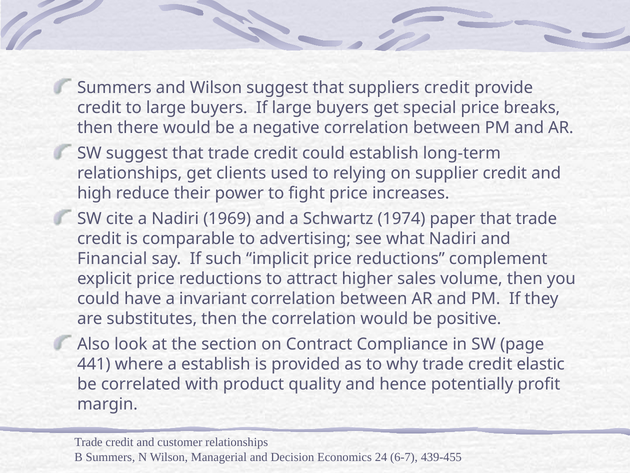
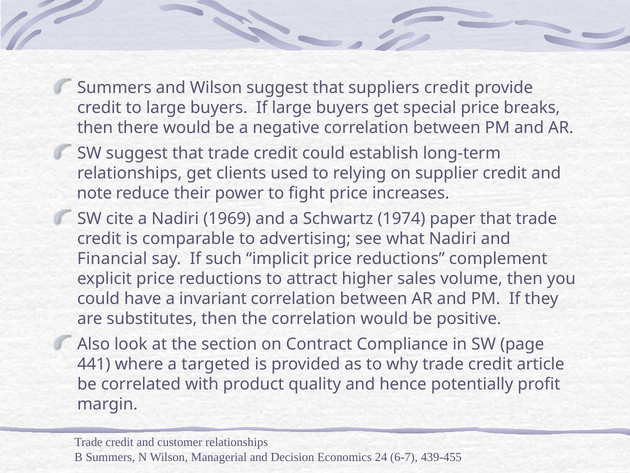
high: high -> note
a establish: establish -> targeted
elastic: elastic -> article
